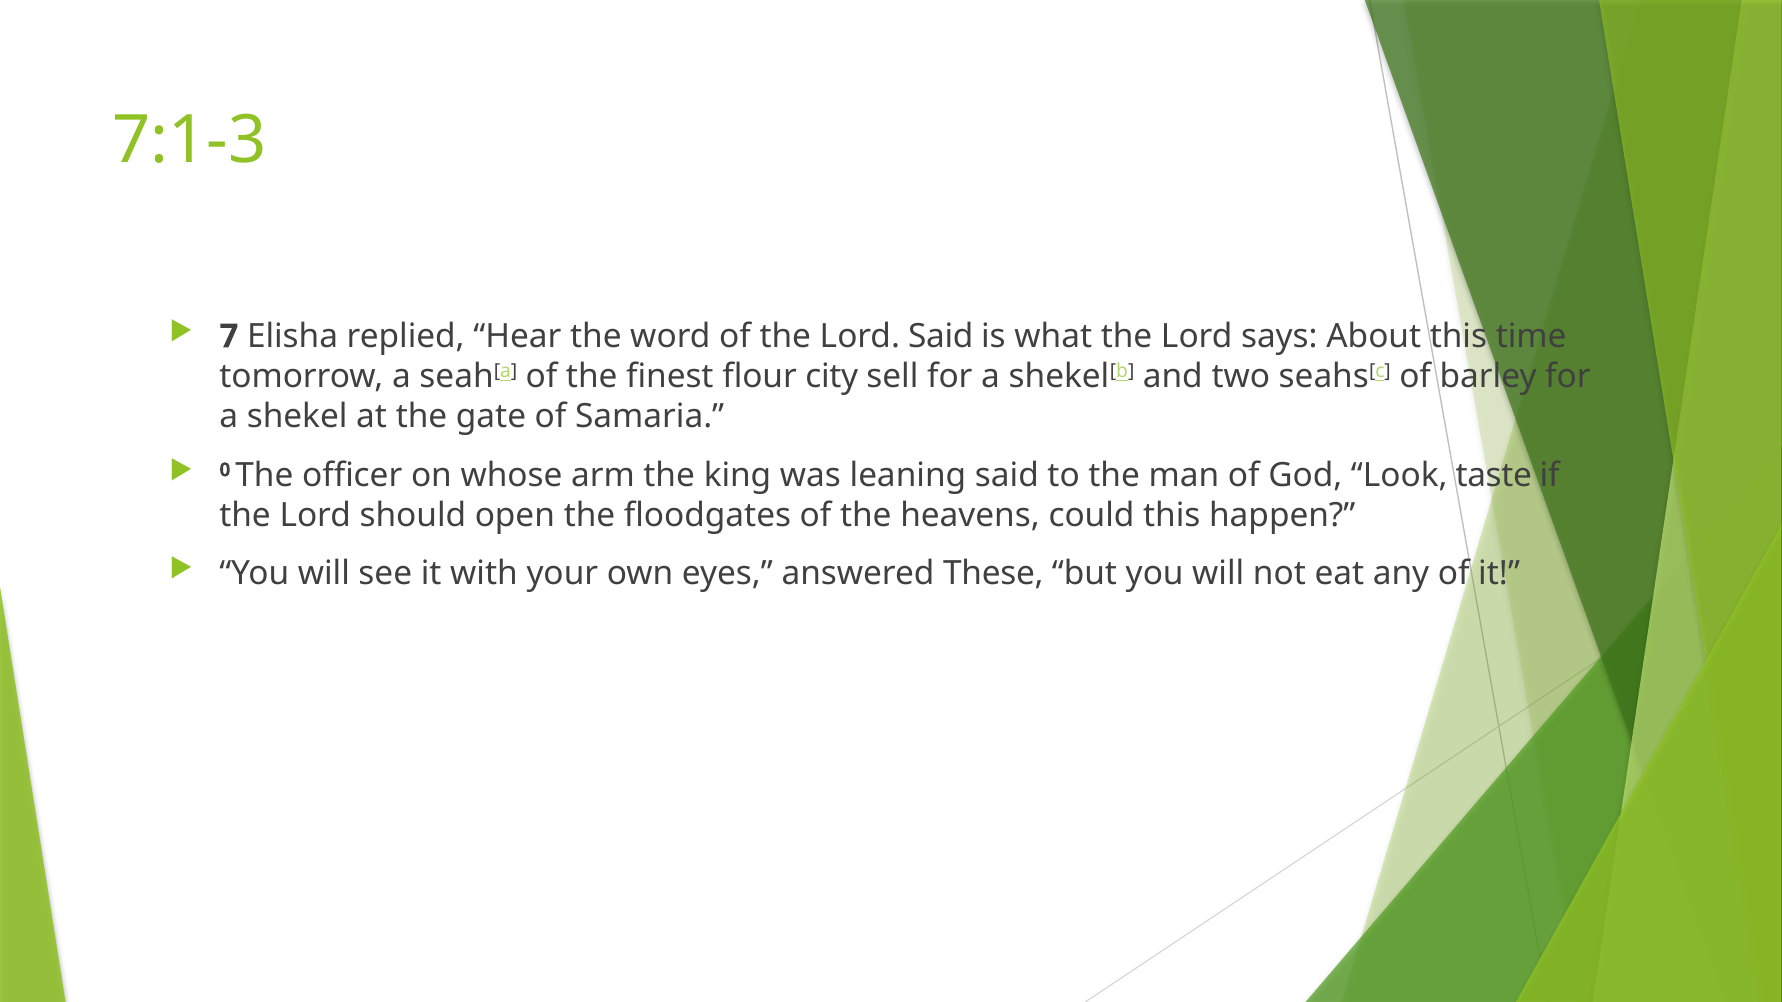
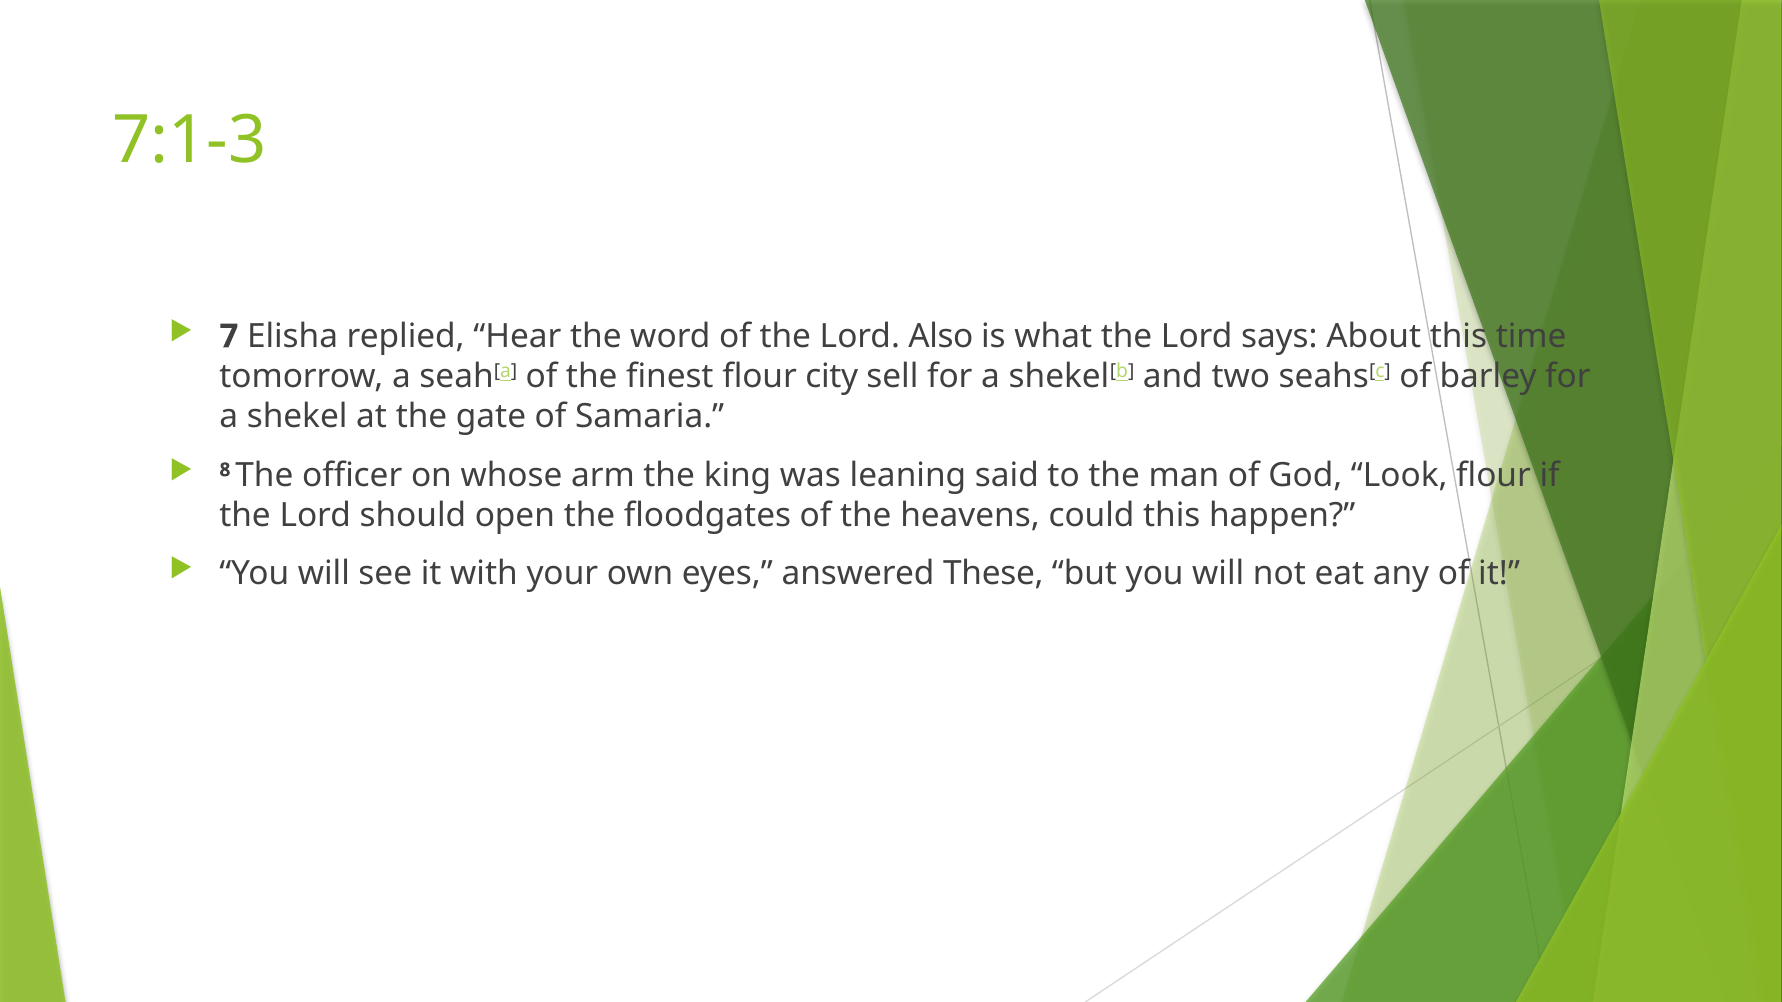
Lord Said: Said -> Also
0: 0 -> 8
Look taste: taste -> flour
